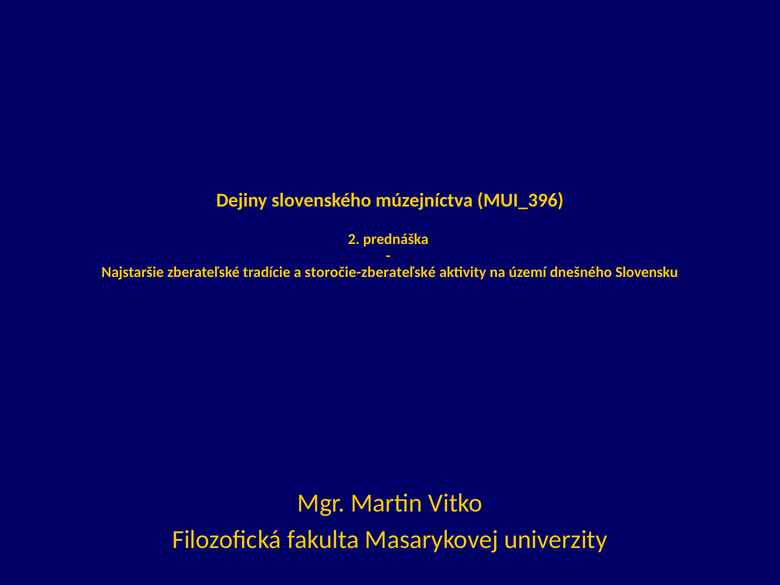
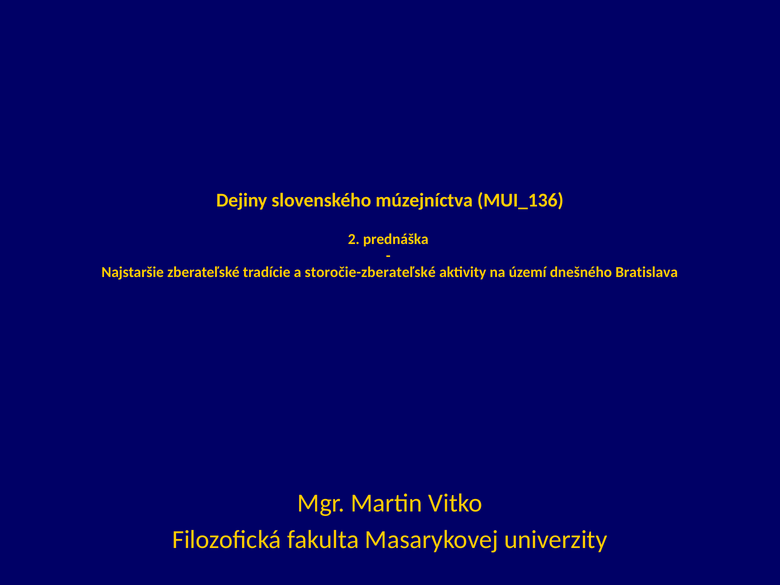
MUI_396: MUI_396 -> MUI_136
Slovensku: Slovensku -> Bratislava
